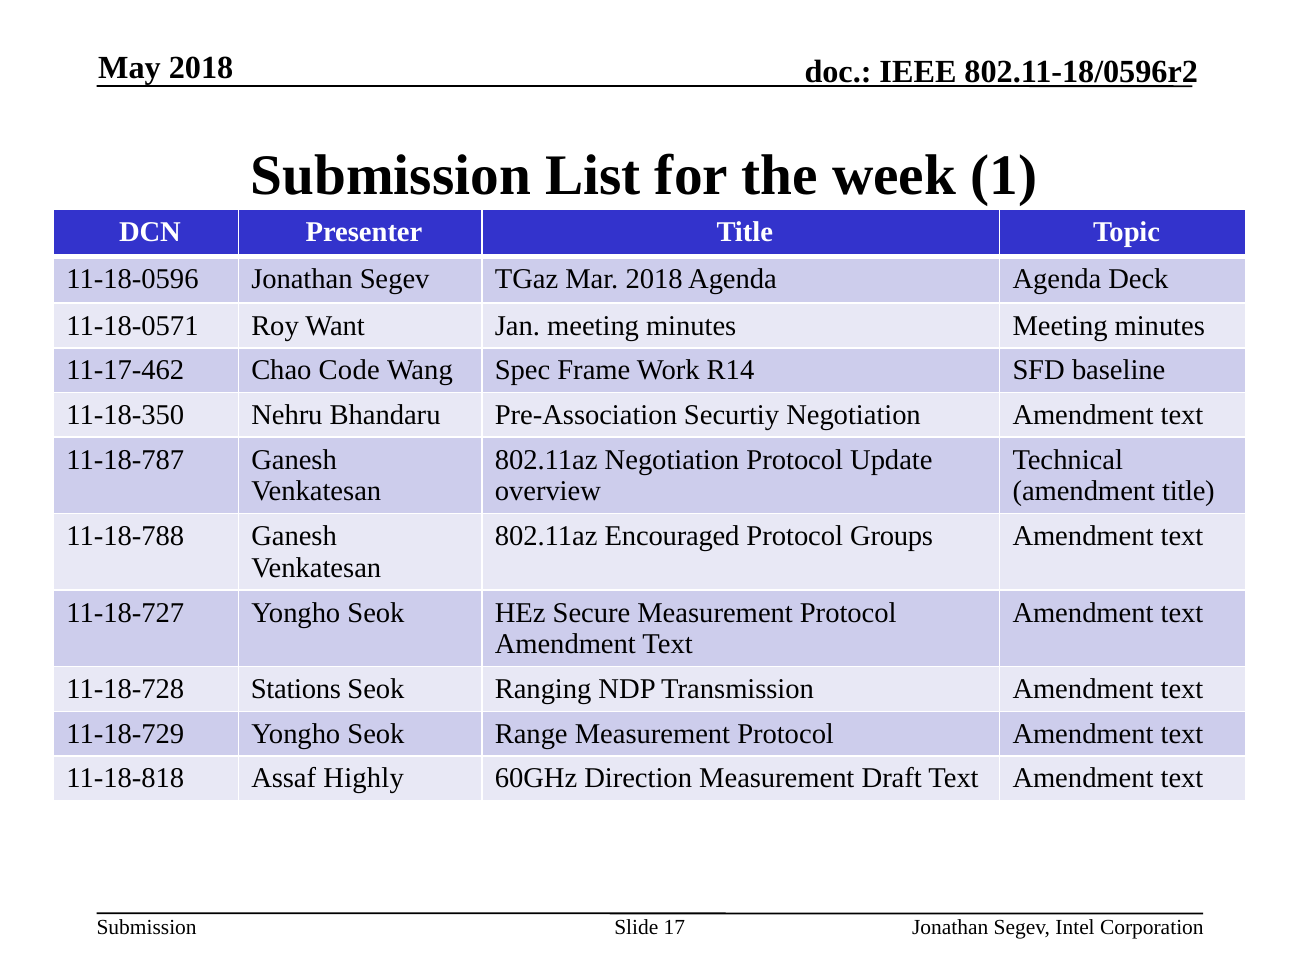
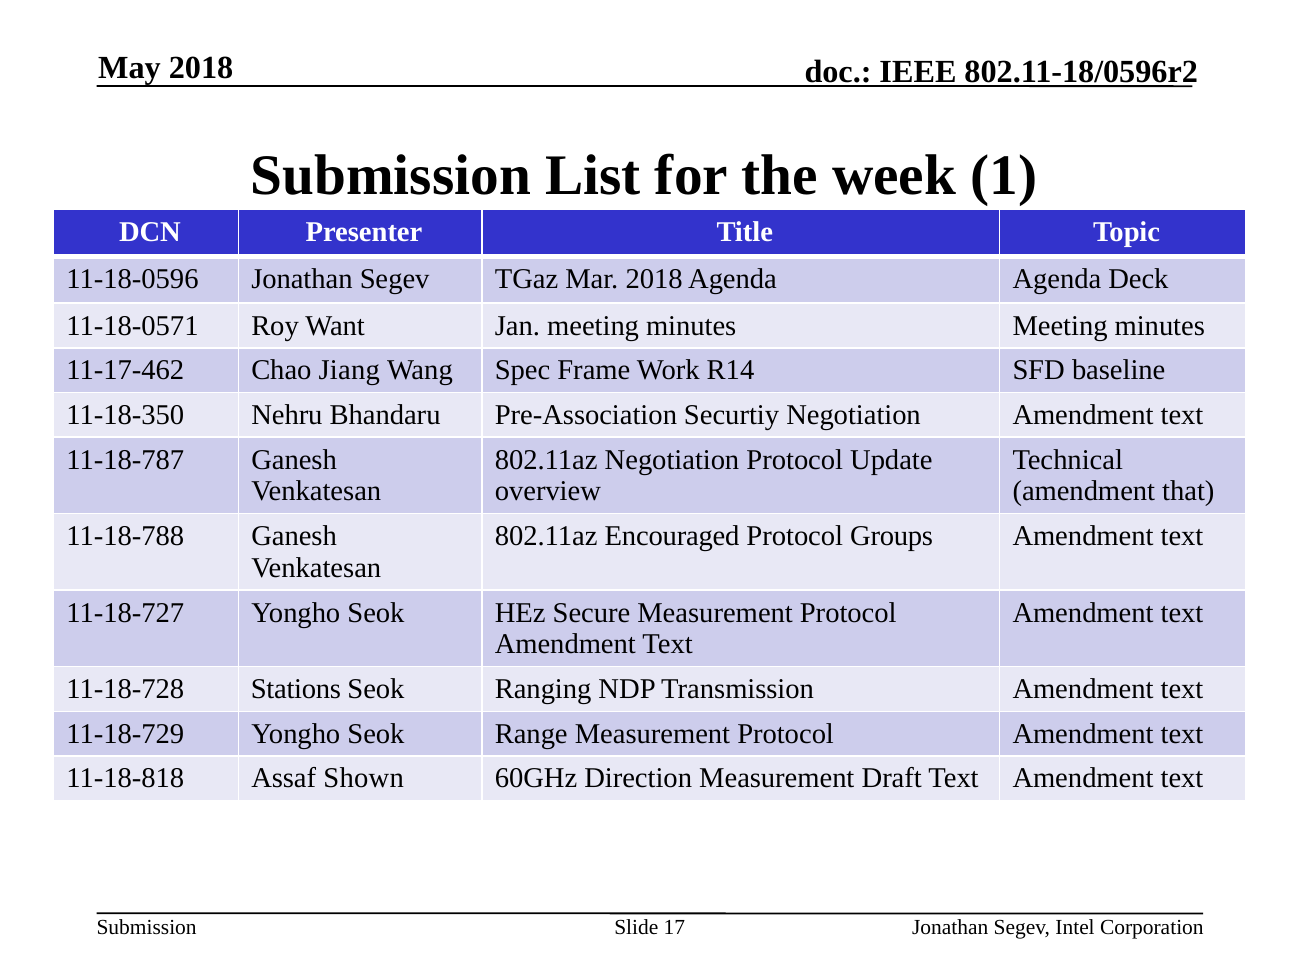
Code: Code -> Jiang
amendment title: title -> that
Highly: Highly -> Shown
